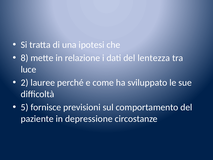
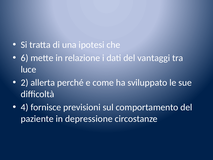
8: 8 -> 6
lentezza: lentezza -> vantaggi
lauree: lauree -> allerta
5: 5 -> 4
